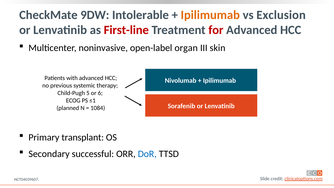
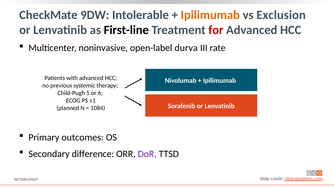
First-line colour: red -> black
organ: organ -> durva
skin: skin -> rate
transplant: transplant -> outcomes
successful: successful -> difference
DoR colour: blue -> purple
